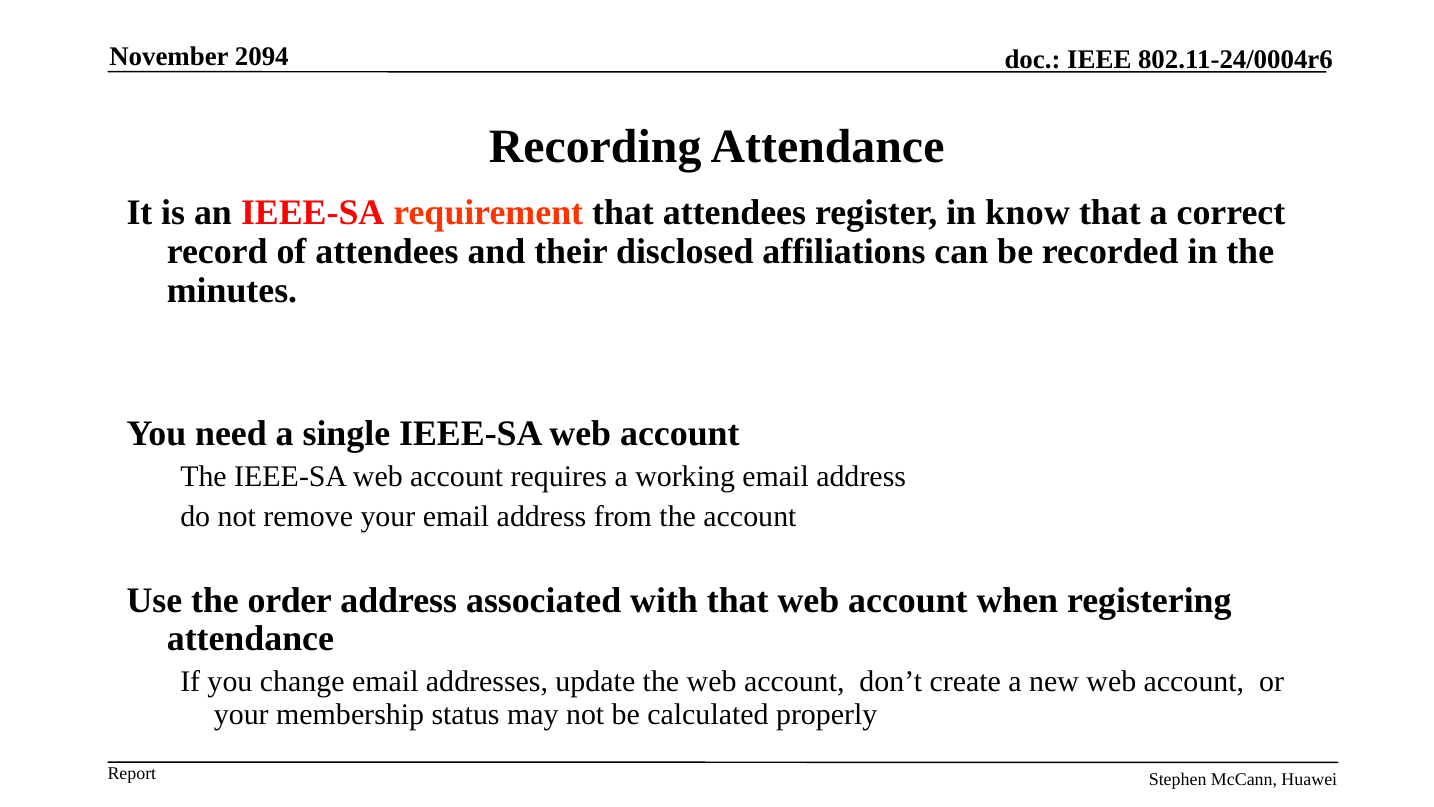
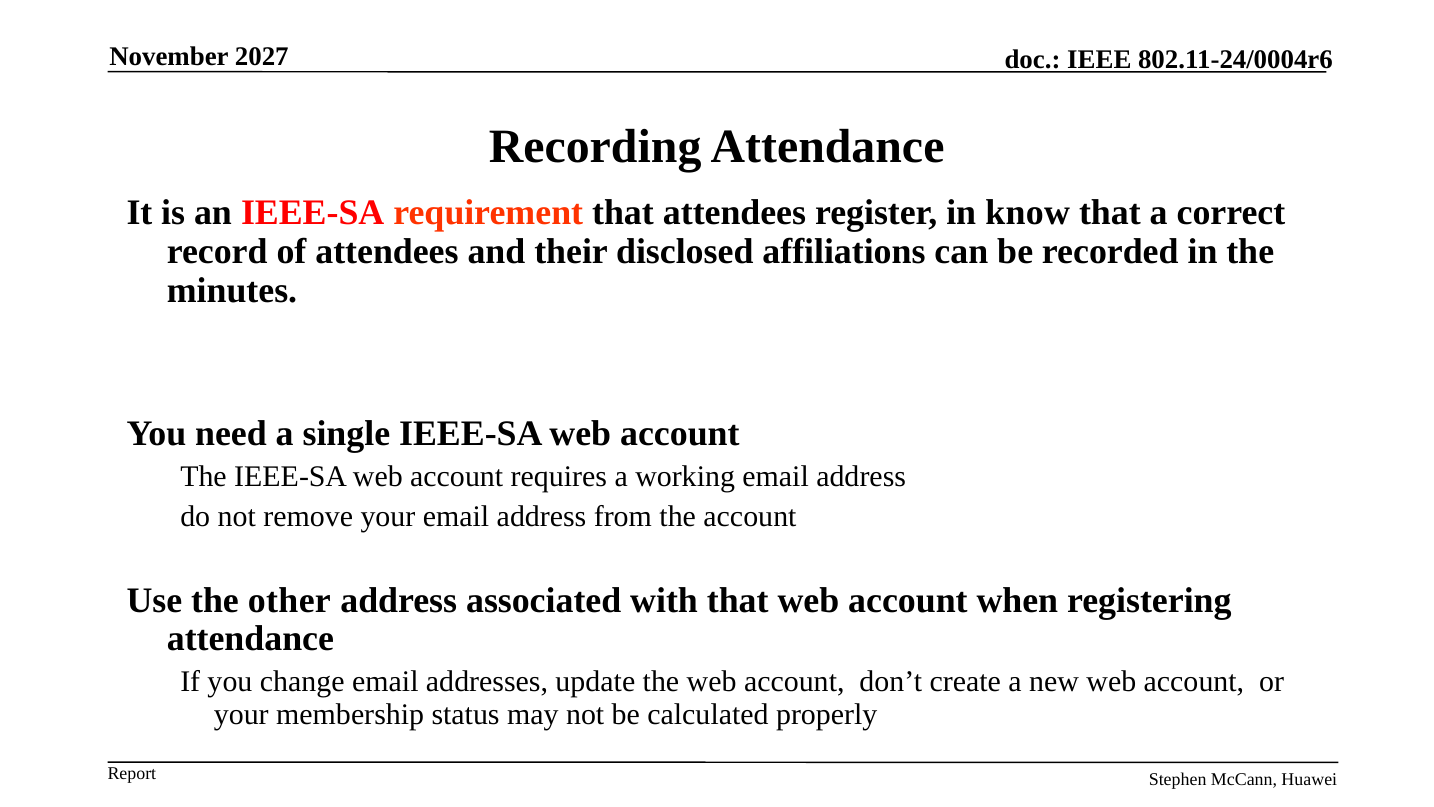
2094: 2094 -> 2027
order: order -> other
